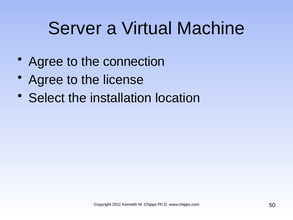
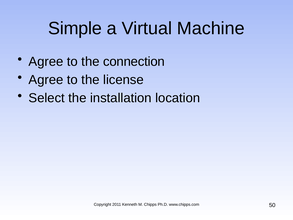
Server: Server -> Simple
